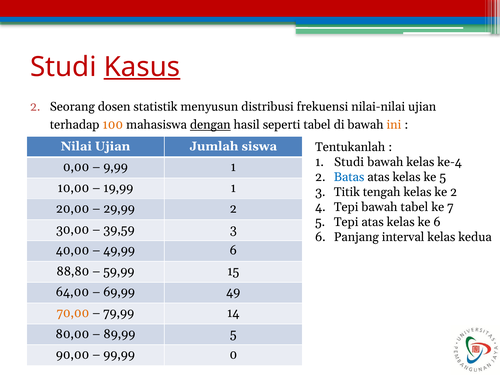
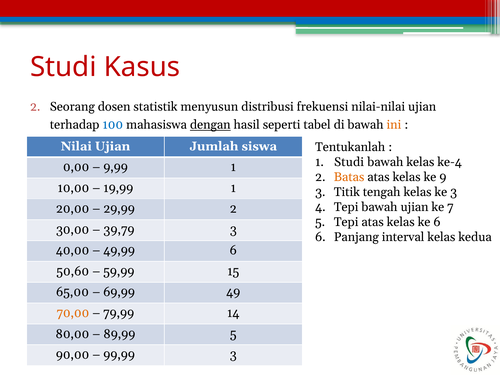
Kasus underline: present -> none
100 colour: orange -> blue
Batas colour: blue -> orange
ke 5: 5 -> 9
ke 2: 2 -> 3
bawah tabel: tabel -> ujian
39,59: 39,59 -> 39,79
88,80: 88,80 -> 50,60
64,00: 64,00 -> 65,00
99,99 0: 0 -> 3
